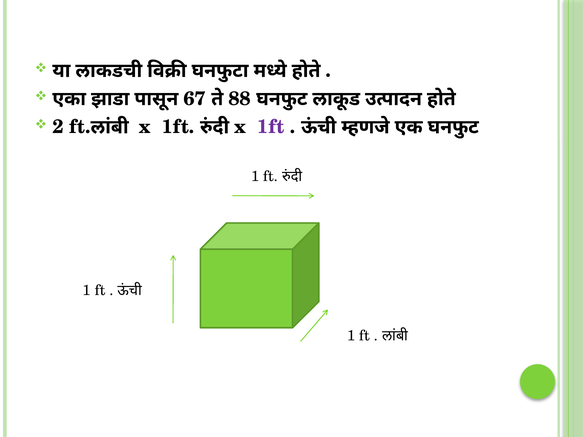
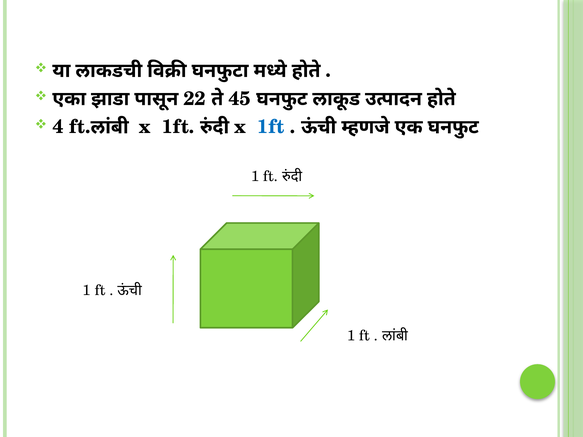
67: 67 -> 22
88: 88 -> 45
2: 2 -> 4
1ft at (271, 127) colour: purple -> blue
